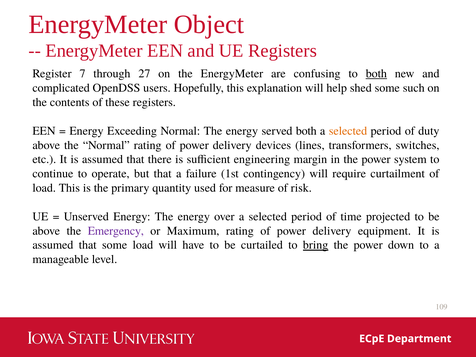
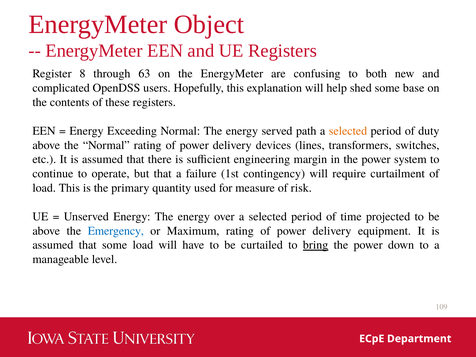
7: 7 -> 8
27: 27 -> 63
both at (376, 74) underline: present -> none
such: such -> base
served both: both -> path
Emergency colour: purple -> blue
